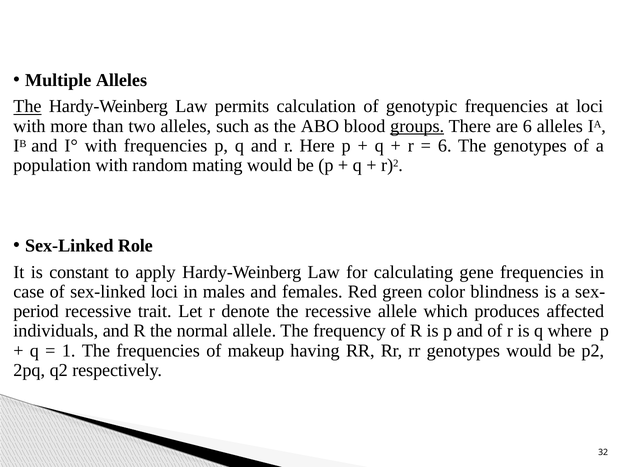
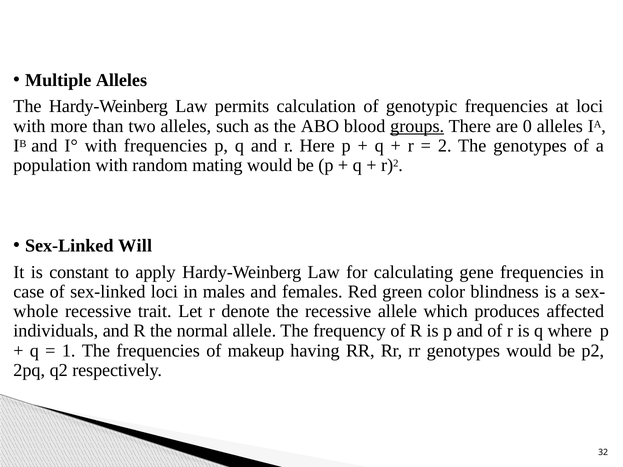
The at (27, 107) underline: present -> none
are 6: 6 -> 0
6 at (445, 146): 6 -> 2
Role: Role -> Will
period: period -> whole
